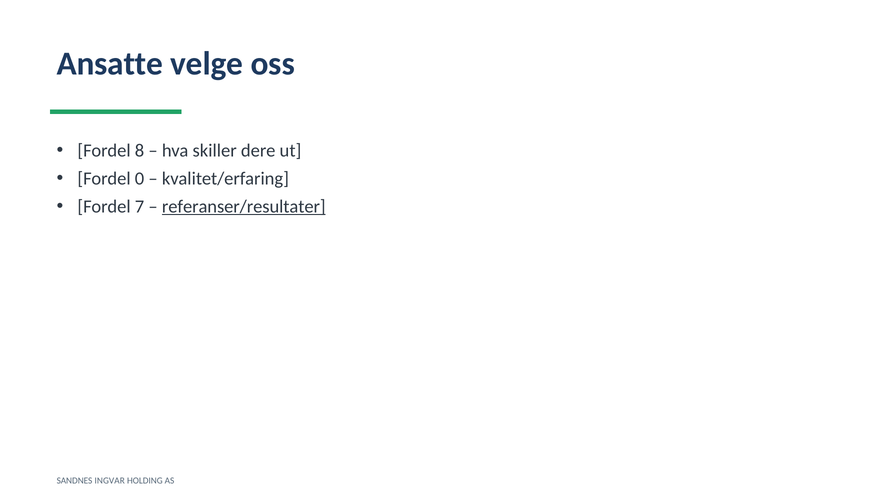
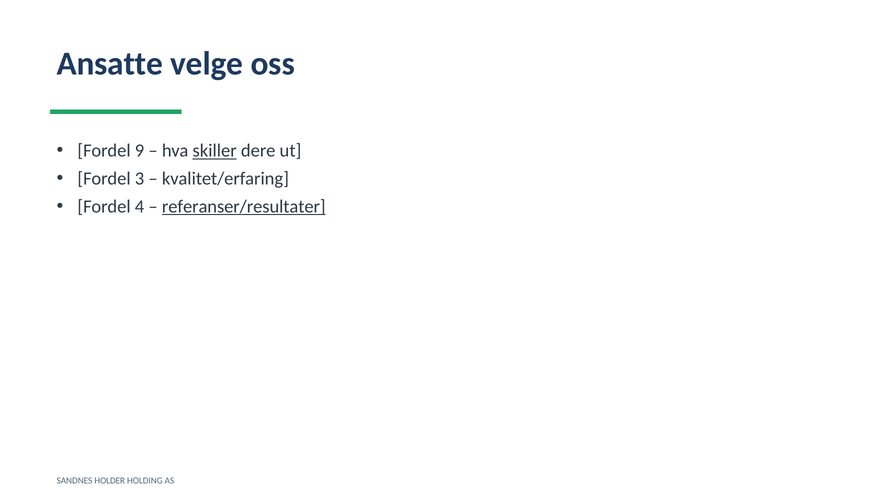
8: 8 -> 9
skiller underline: none -> present
0: 0 -> 3
7: 7 -> 4
INGVAR: INGVAR -> HOLDER
